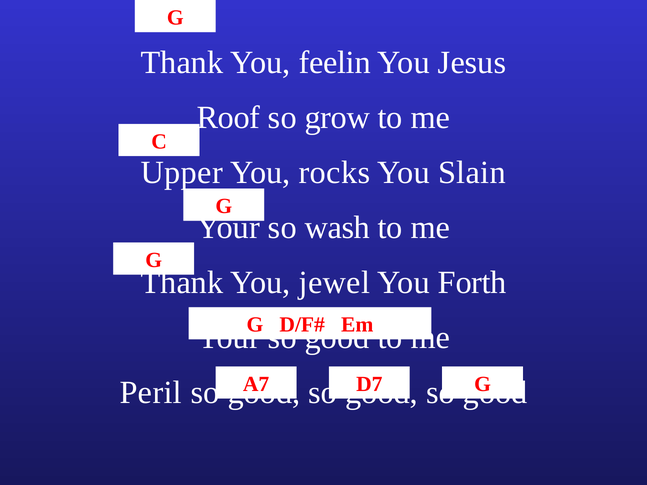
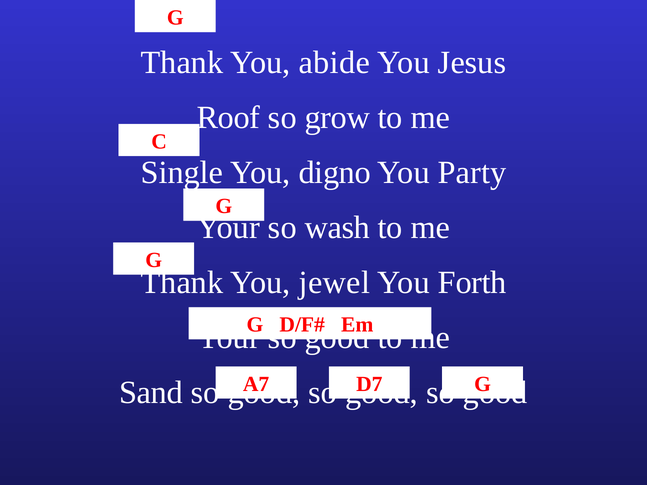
feelin: feelin -> abide
Upper: Upper -> Single
rocks: rocks -> digno
Slain: Slain -> Party
Peril: Peril -> Sand
